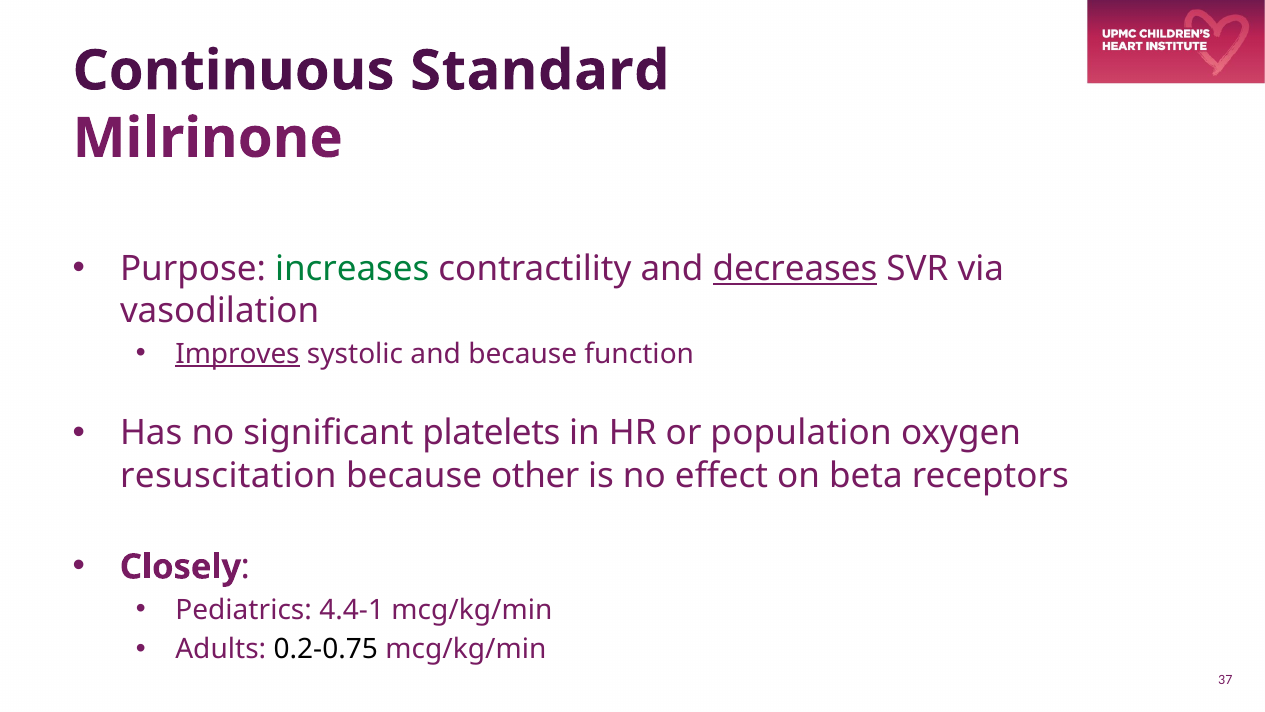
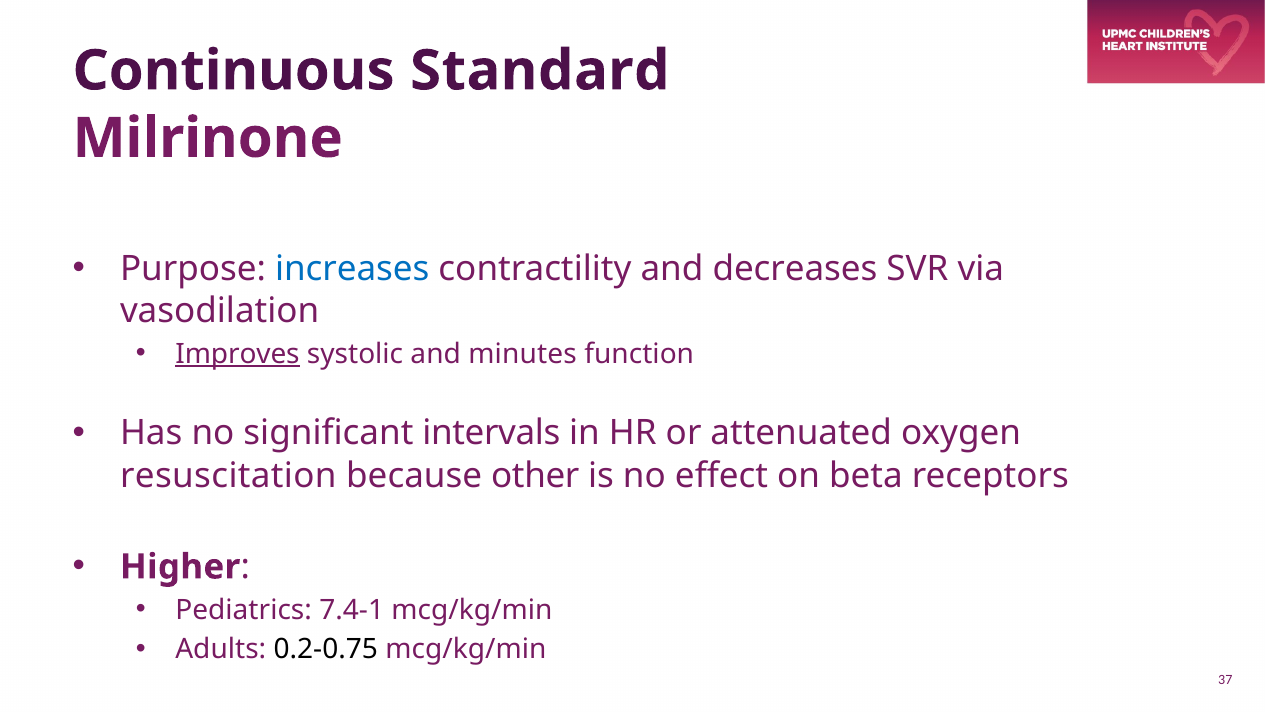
increases colour: green -> blue
decreases underline: present -> none
and because: because -> minutes
platelets: platelets -> intervals
population: population -> attenuated
Closely: Closely -> Higher
4.4-1: 4.4-1 -> 7.4-1
